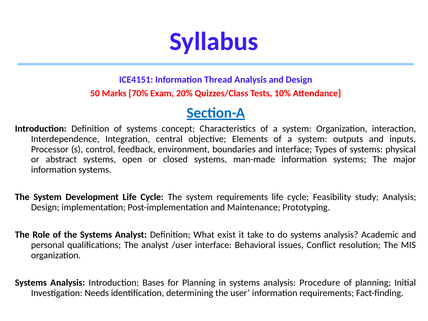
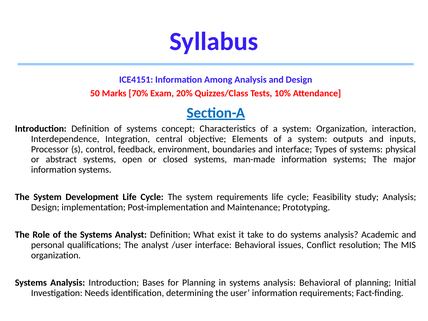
Thread: Thread -> Among
analysis Procedure: Procedure -> Behavioral
